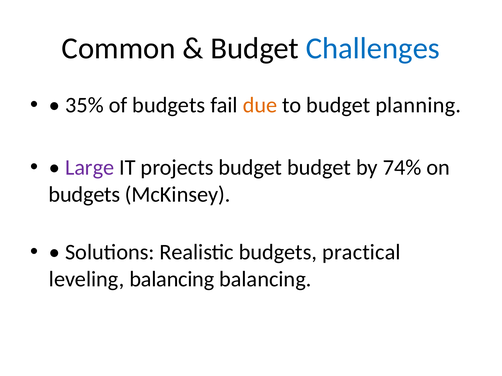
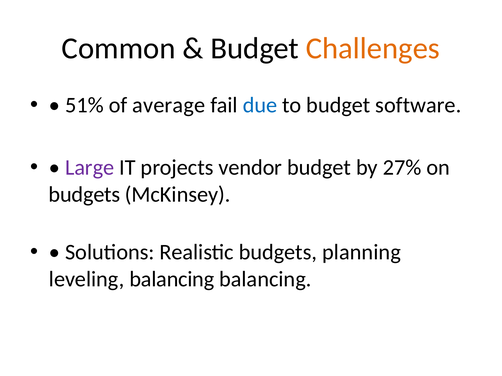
Challenges colour: blue -> orange
35%: 35% -> 51%
of budgets: budgets -> average
due colour: orange -> blue
planning: planning -> software
projects budget: budget -> vendor
74%: 74% -> 27%
practical: practical -> planning
